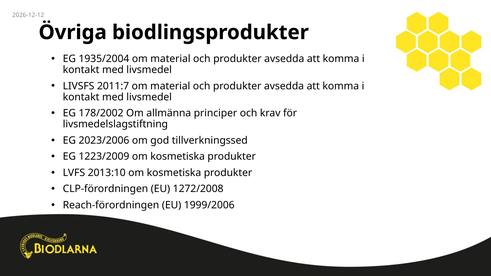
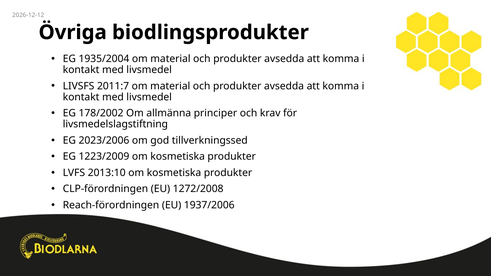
1999/2006: 1999/2006 -> 1937/2006
